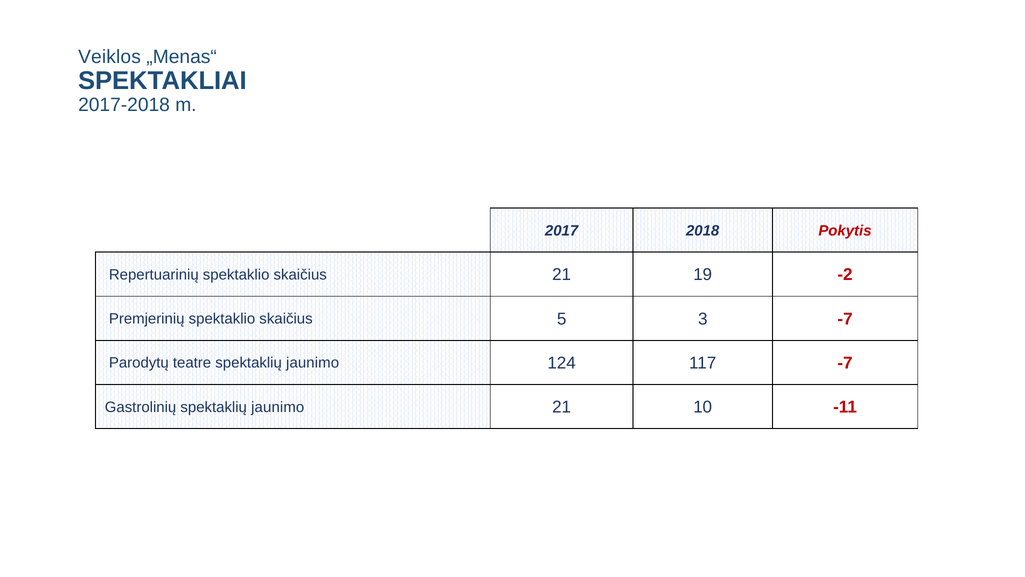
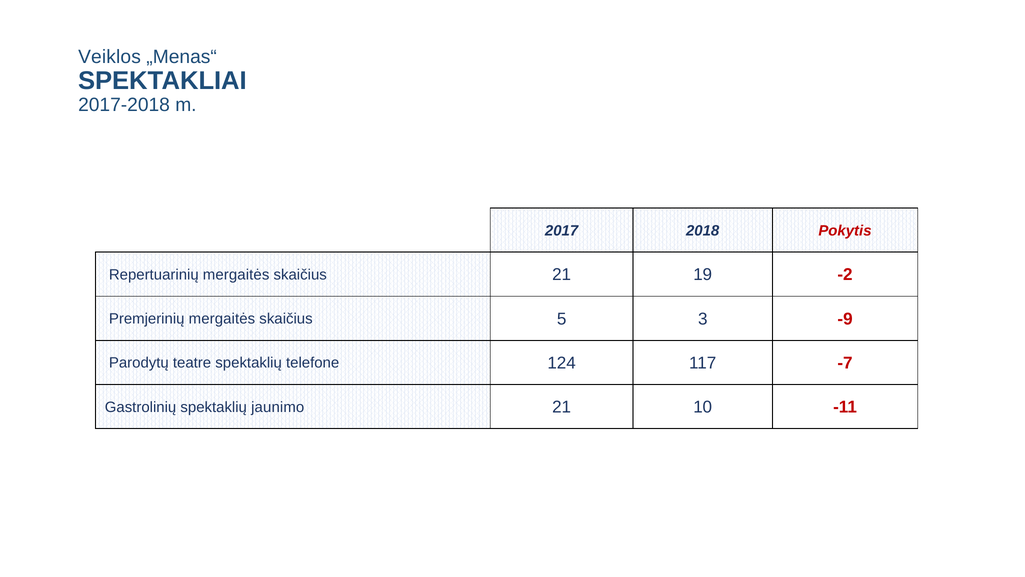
Repertuarinių spektaklio: spektaklio -> mergaitės
Premjerinių spektaklio: spektaklio -> mergaitės
3 -7: -7 -> -9
teatre spektaklių jaunimo: jaunimo -> telefone
